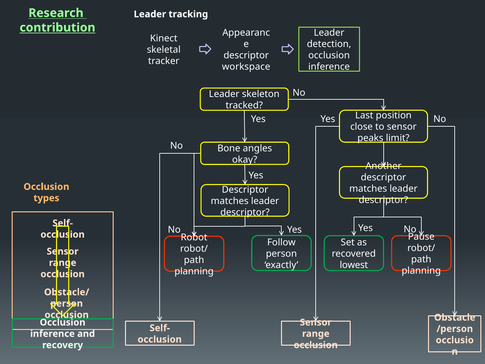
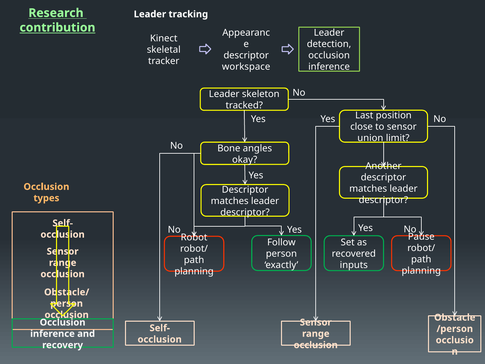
peaks: peaks -> union
lowest: lowest -> inputs
